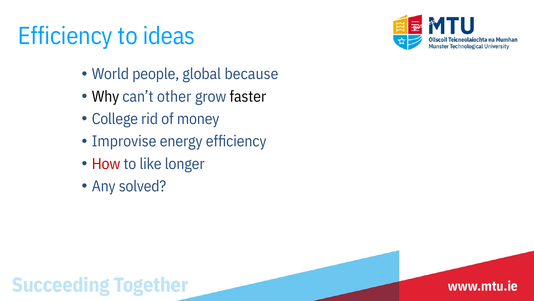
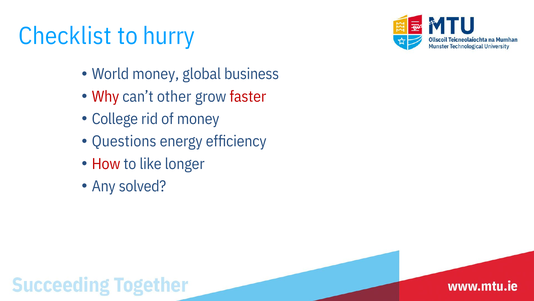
Efficiency at (65, 36): Efficiency -> Checklist
ideas: ideas -> hurry
World people: people -> money
because: because -> business
Why colour: black -> red
faster colour: black -> red
Improvise: Improvise -> Questions
